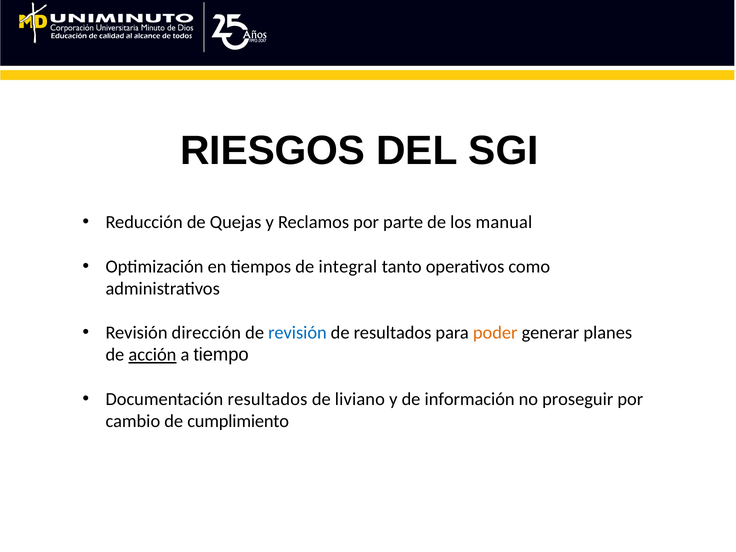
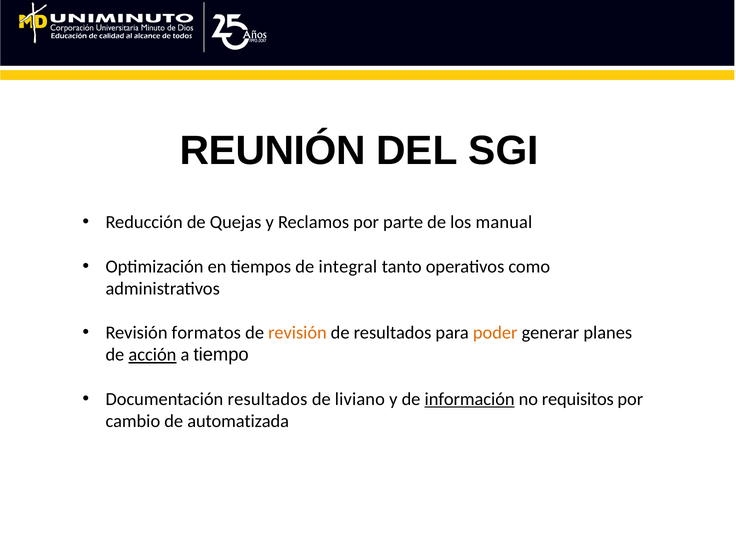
RIESGOS: RIESGOS -> REUNIÓN
dirección: dirección -> formatos
revisión at (297, 333) colour: blue -> orange
información underline: none -> present
proseguir: proseguir -> requisitos
cumplimiento: cumplimiento -> automatizada
